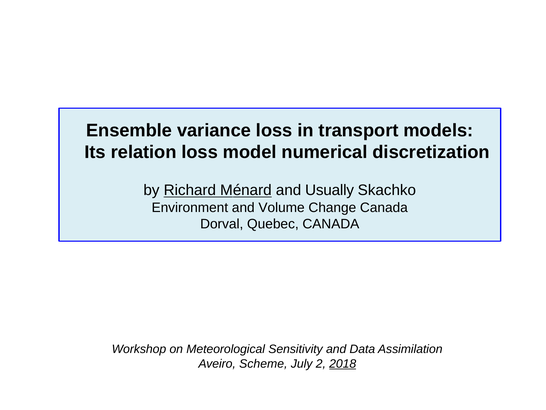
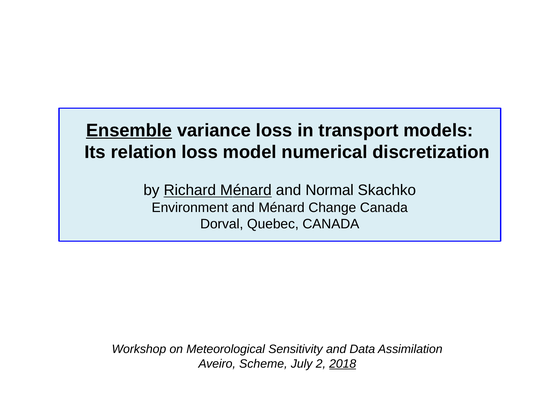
Ensemble underline: none -> present
Usually: Usually -> Normal
and Volume: Volume -> Ménard
